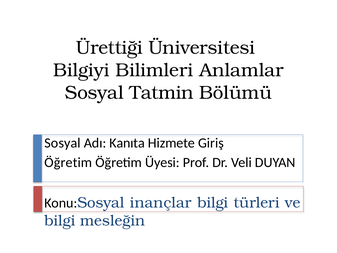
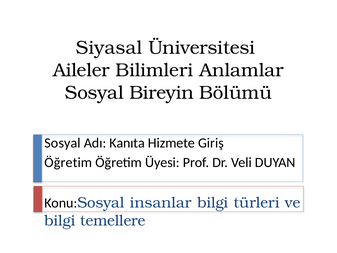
Ürettiği: Ürettiği -> Siyasal
Bilgiyi: Bilgiyi -> Aileler
Tatmin: Tatmin -> Bireyin
inançlar: inançlar -> insanlar
mesleğin: mesleğin -> temellere
